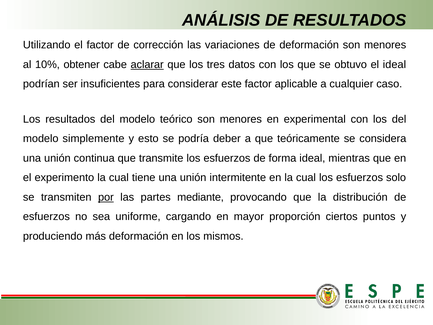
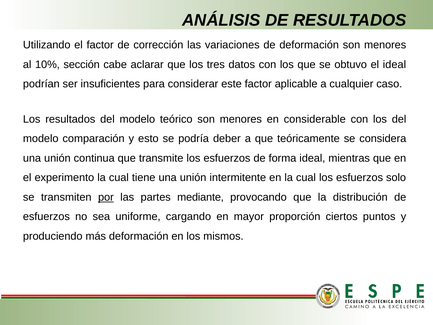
obtener: obtener -> sección
aclarar underline: present -> none
experimental: experimental -> considerable
simplemente: simplemente -> comparación
